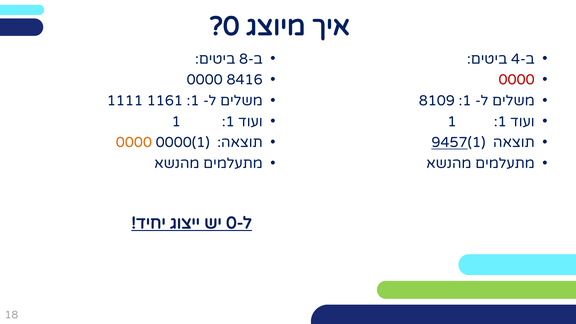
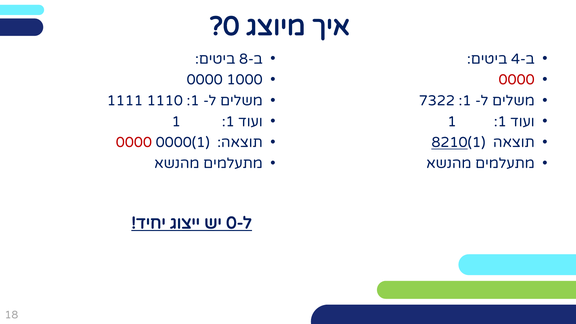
8416: 8416 -> 1000
1161: 1161 -> 1110
8109: 8109 -> 7322
0000 at (134, 143) colour: orange -> red
9457: 9457 -> 8210
